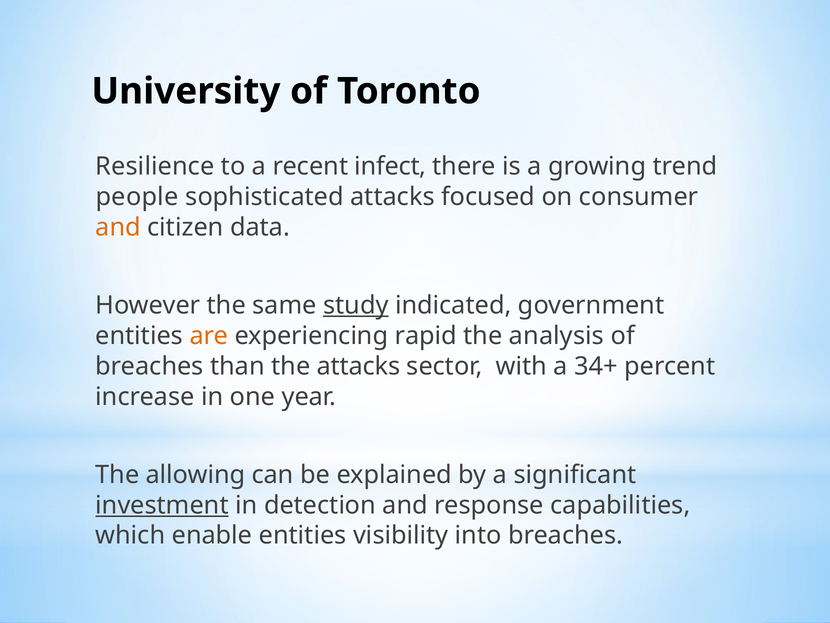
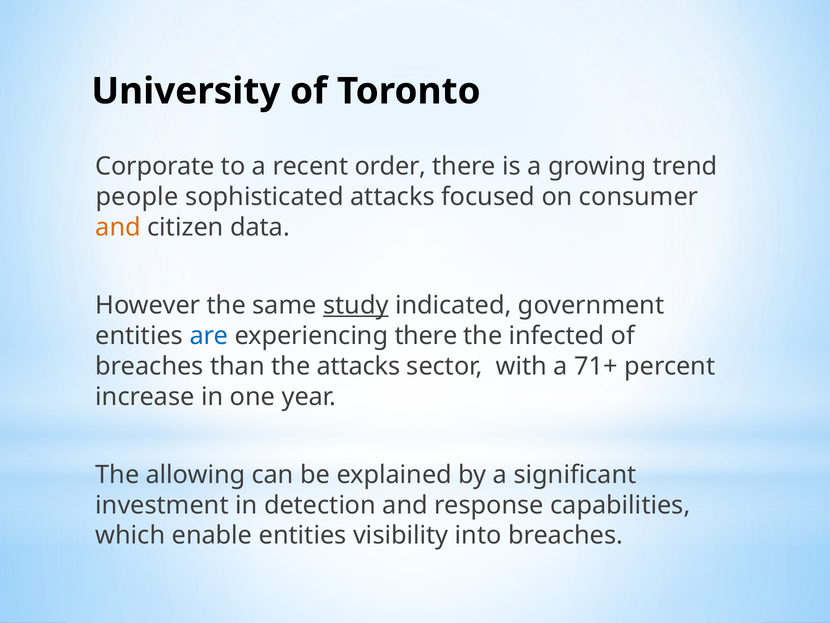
Resilience: Resilience -> Corporate
infect: infect -> order
are colour: orange -> blue
experiencing rapid: rapid -> there
analysis: analysis -> infected
34+: 34+ -> 71+
investment underline: present -> none
